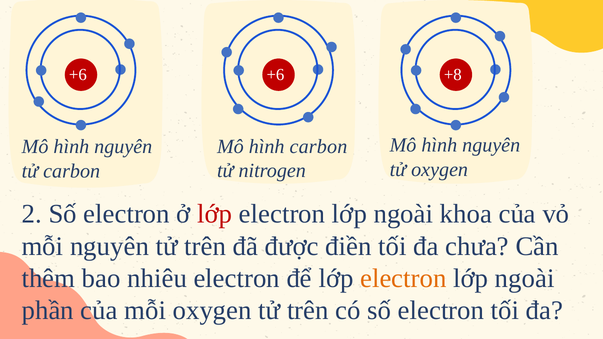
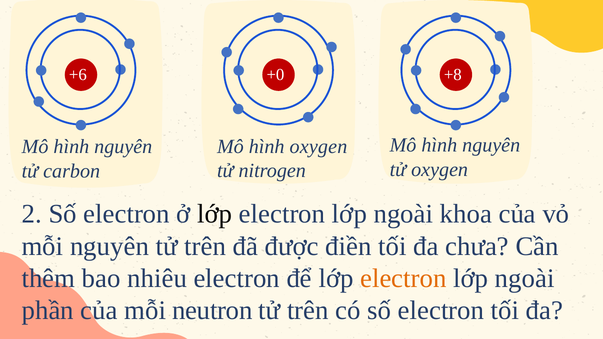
+6 +6: +6 -> +0
hình carbon: carbon -> oxygen
lớp at (215, 214) colour: red -> black
mỗi oxygen: oxygen -> neutron
